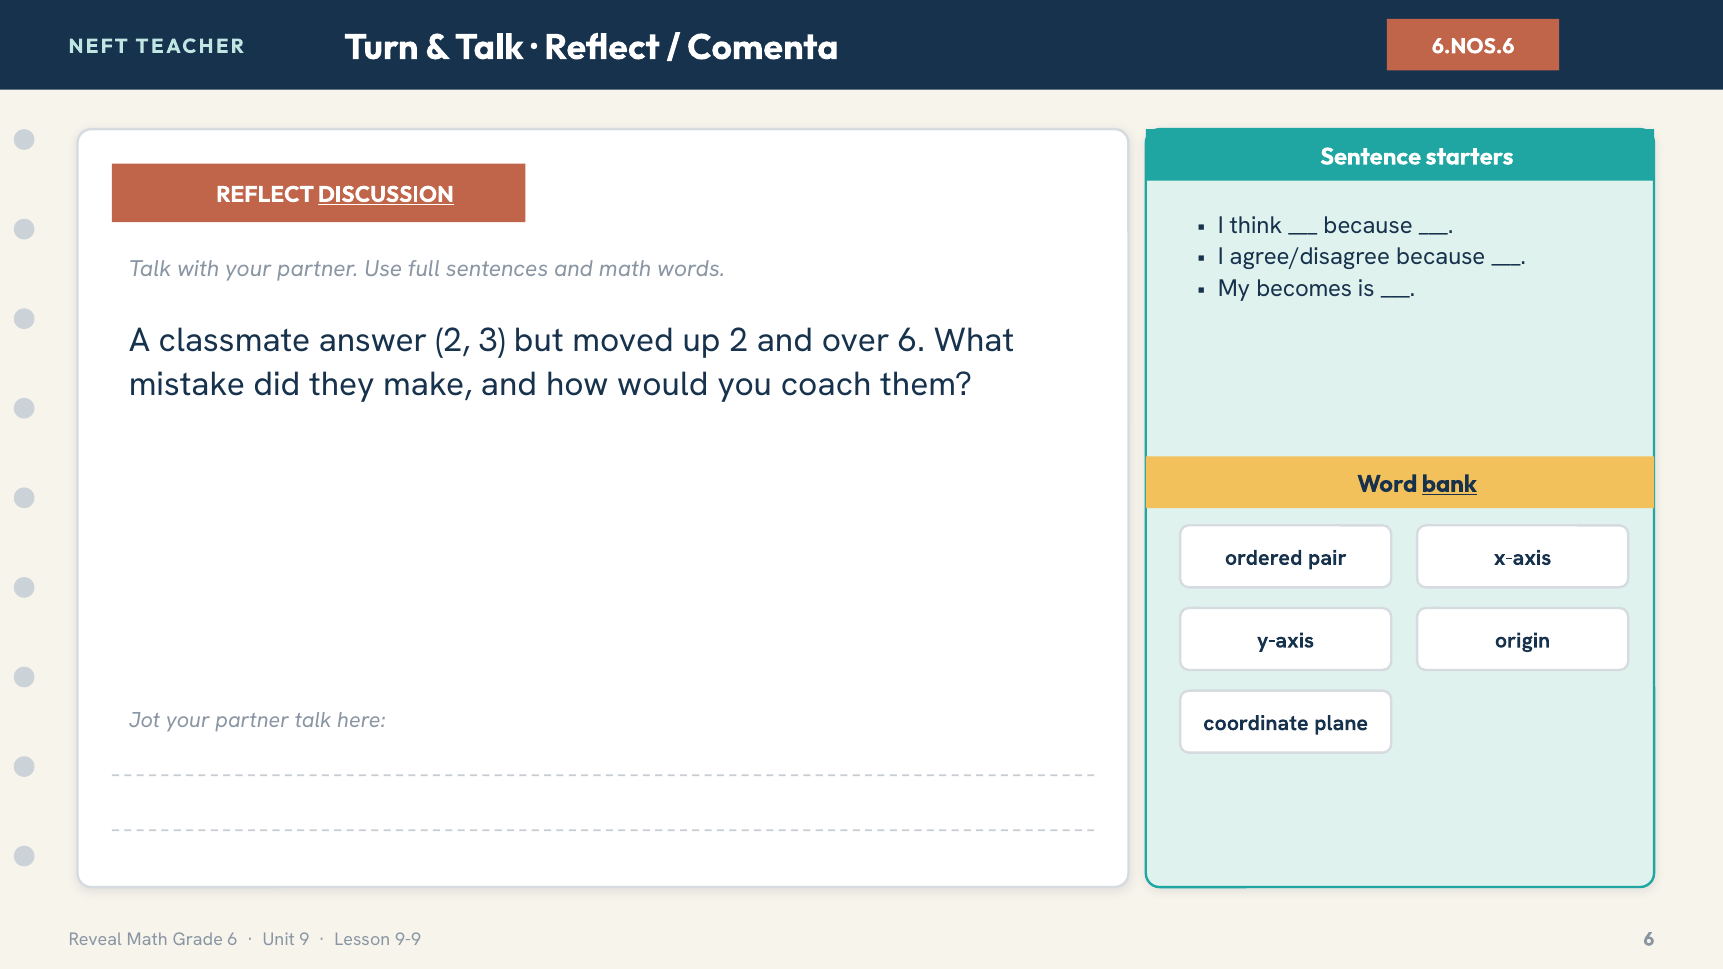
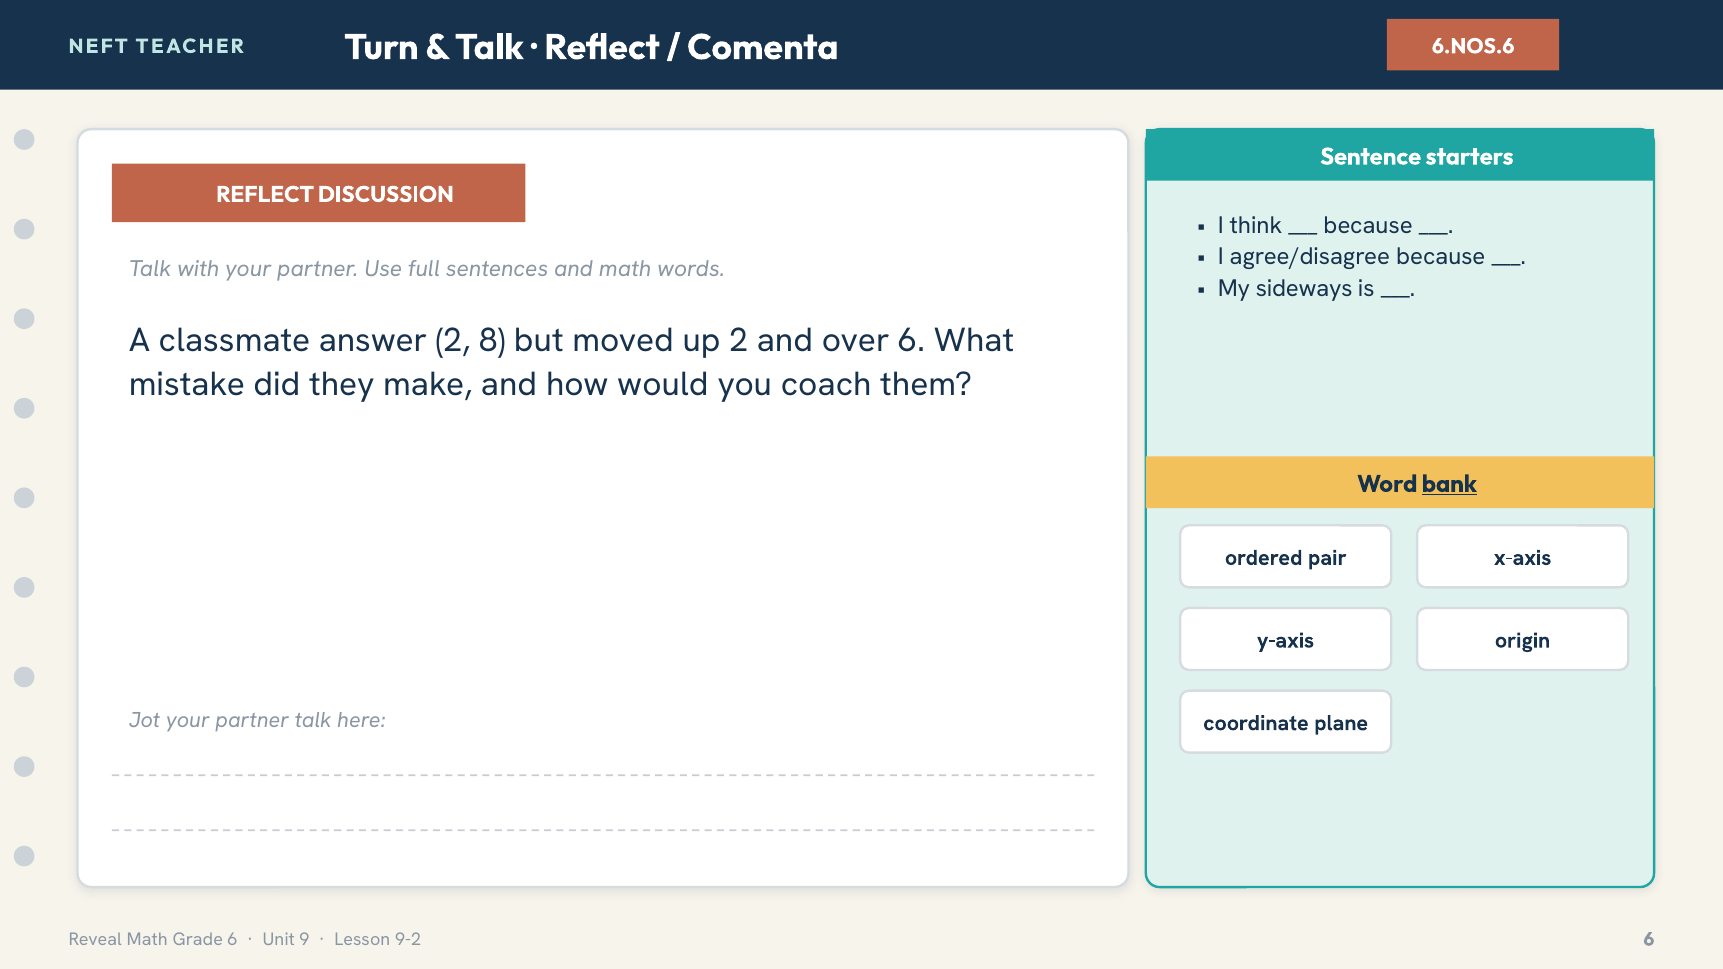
DISCUSSION underline: present -> none
becomes: becomes -> sideways
3: 3 -> 8
9-9: 9-9 -> 9-2
